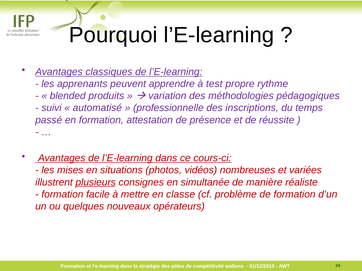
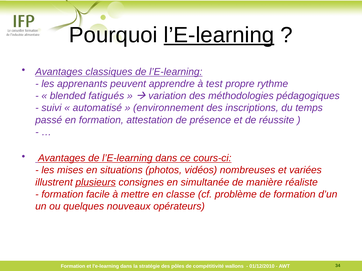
l’E-learning at (219, 35) underline: none -> present
produits: produits -> fatigués
professionnelle: professionnelle -> environnement
